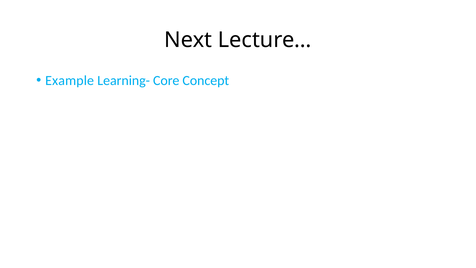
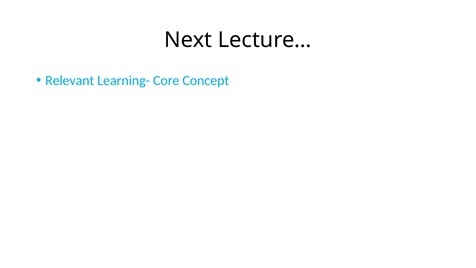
Example: Example -> Relevant
